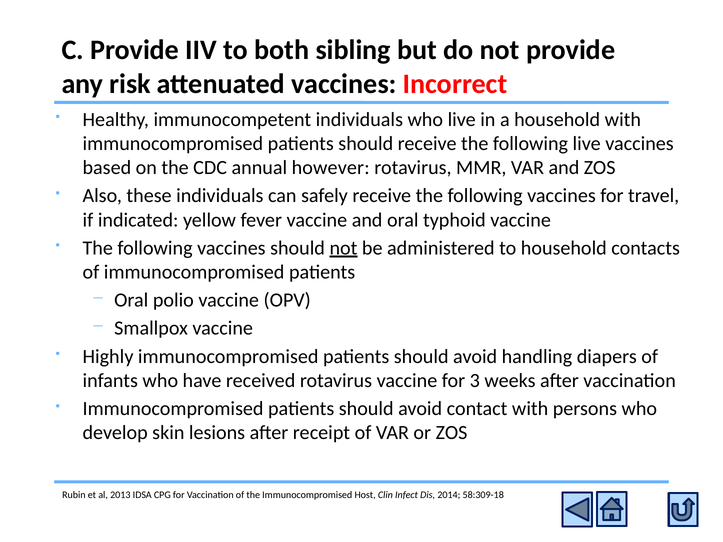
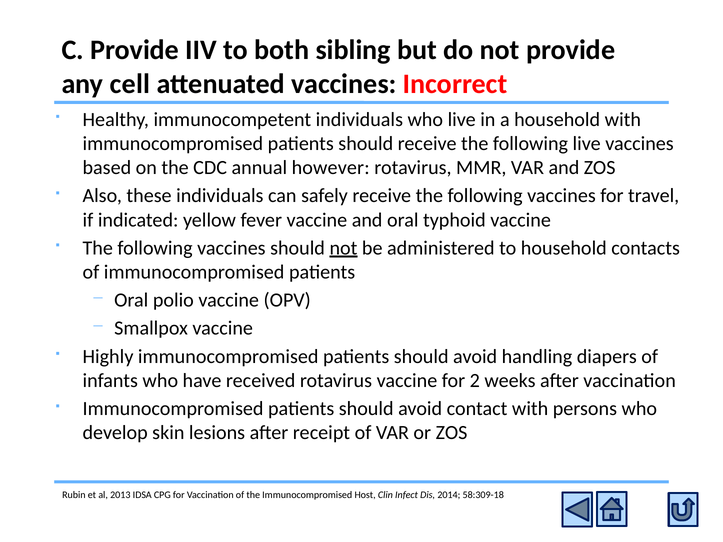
risk: risk -> cell
3: 3 -> 2
